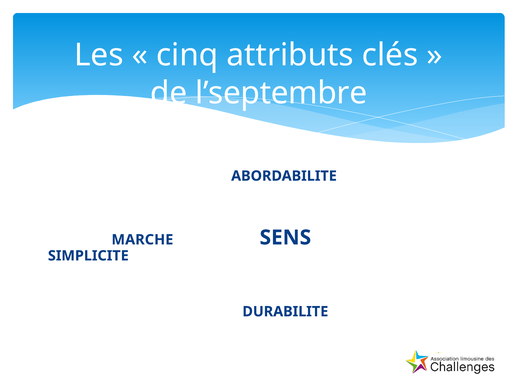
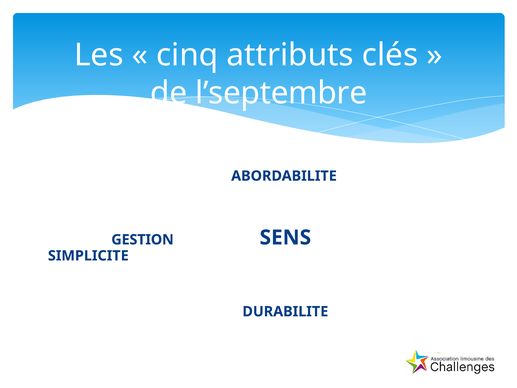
MARCHE: MARCHE -> GESTION
